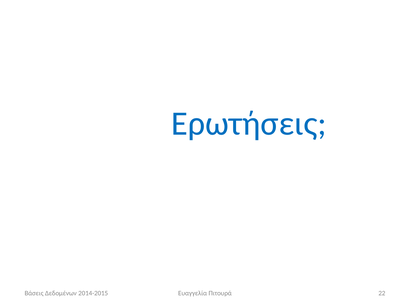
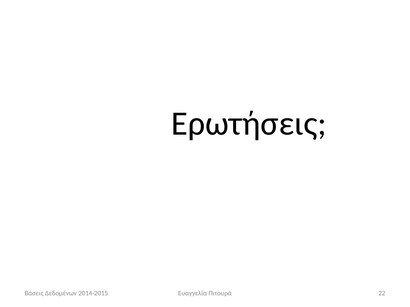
Ερωτήσεις colour: blue -> black
